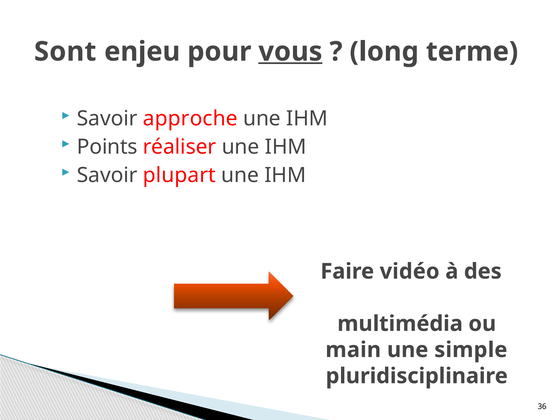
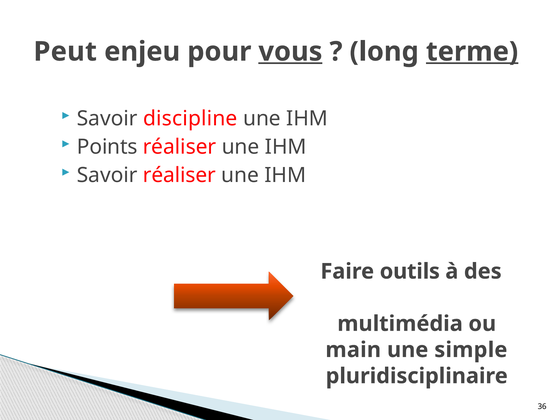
Sont: Sont -> Peut
terme underline: none -> present
approche: approche -> discipline
Savoir plupart: plupart -> réaliser
vidéo: vidéo -> outils
